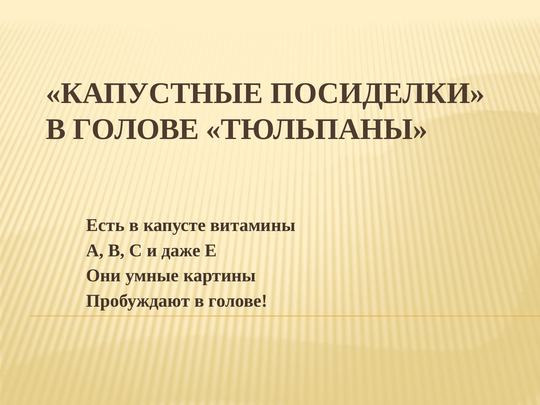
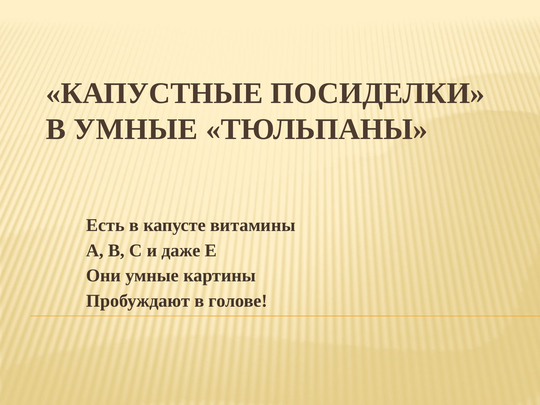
ГОЛОВЕ at (136, 129): ГОЛОВЕ -> УМНЫЕ
